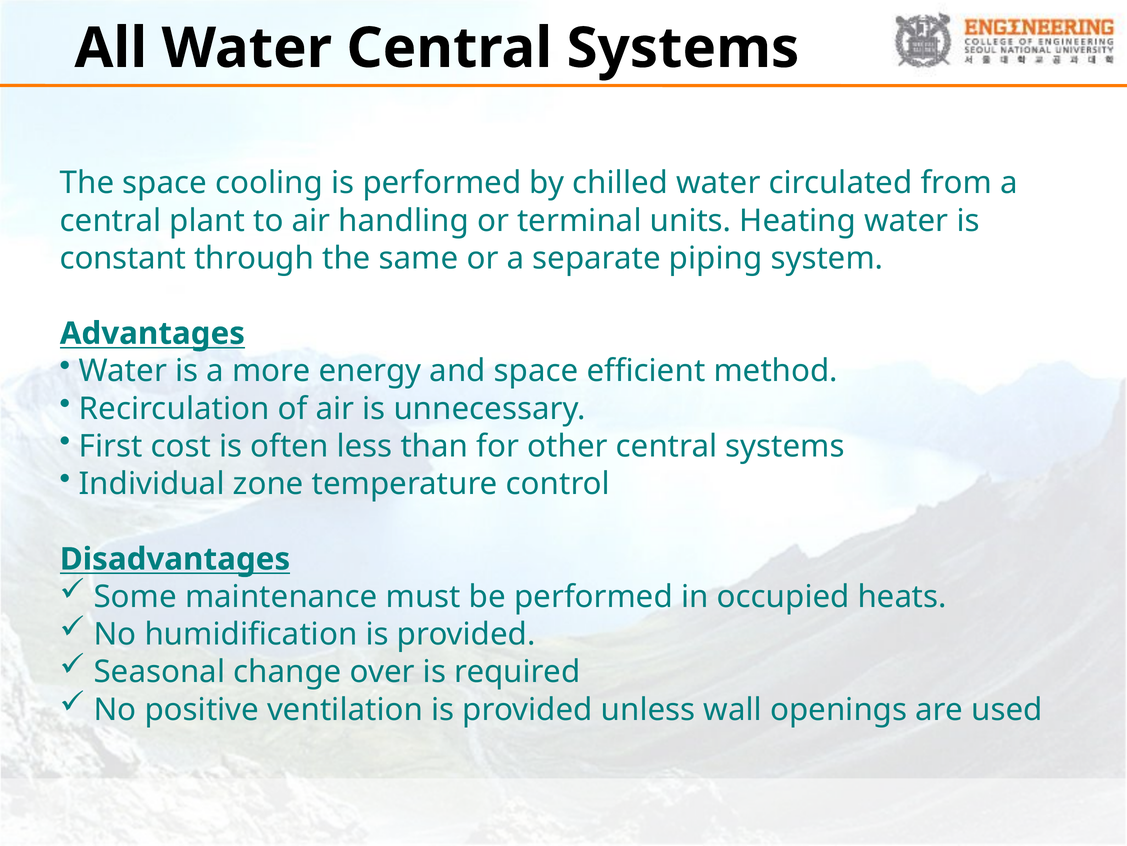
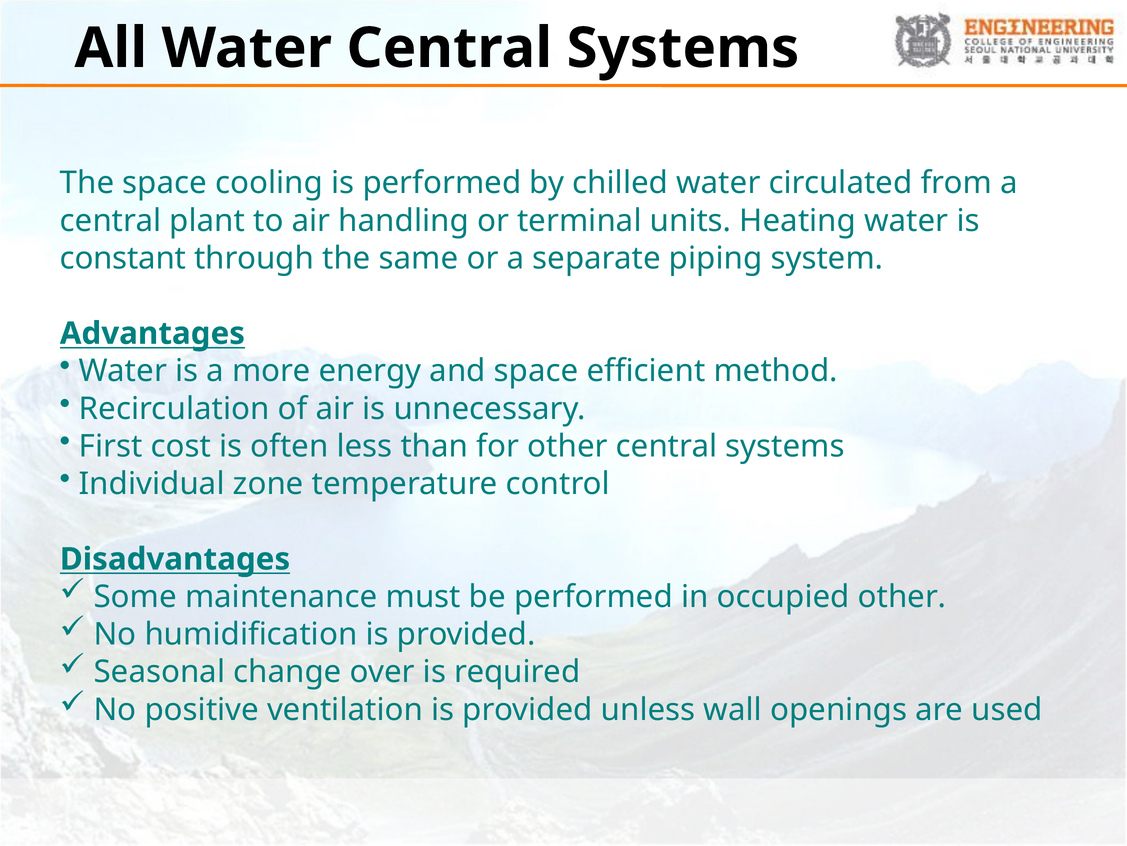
occupied heats: heats -> other
